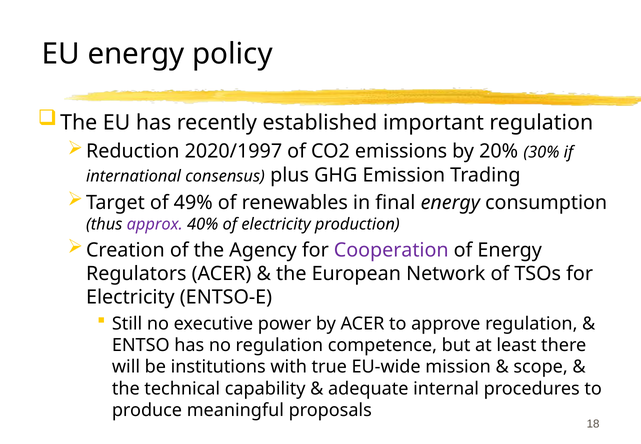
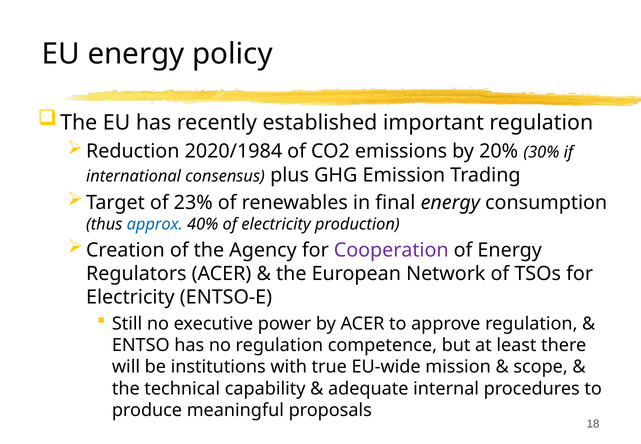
2020/1997: 2020/1997 -> 2020/1984
49%: 49% -> 23%
approx colour: purple -> blue
